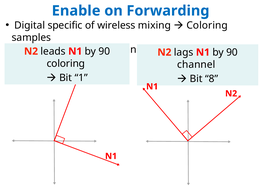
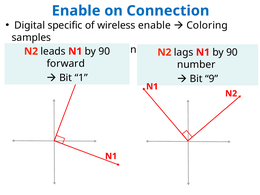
Forwarding: Forwarding -> Connection
wireless mixing: mixing -> enable
coloring at (66, 63): coloring -> forward
channel: channel -> number
8: 8 -> 9
